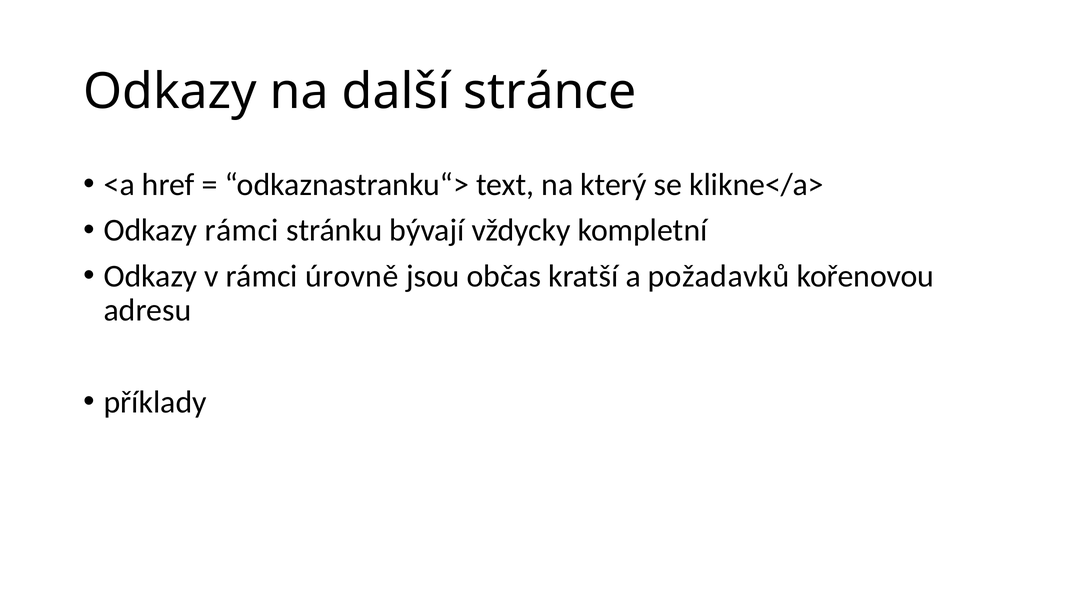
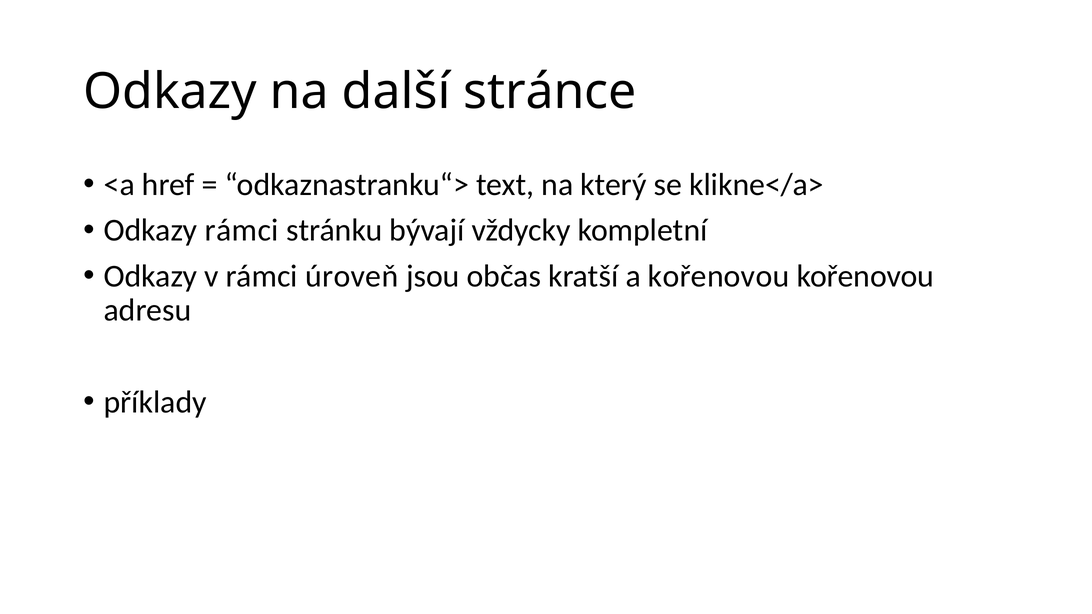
úrovně: úrovně -> úroveň
a požadavků: požadavků -> kořenovou
